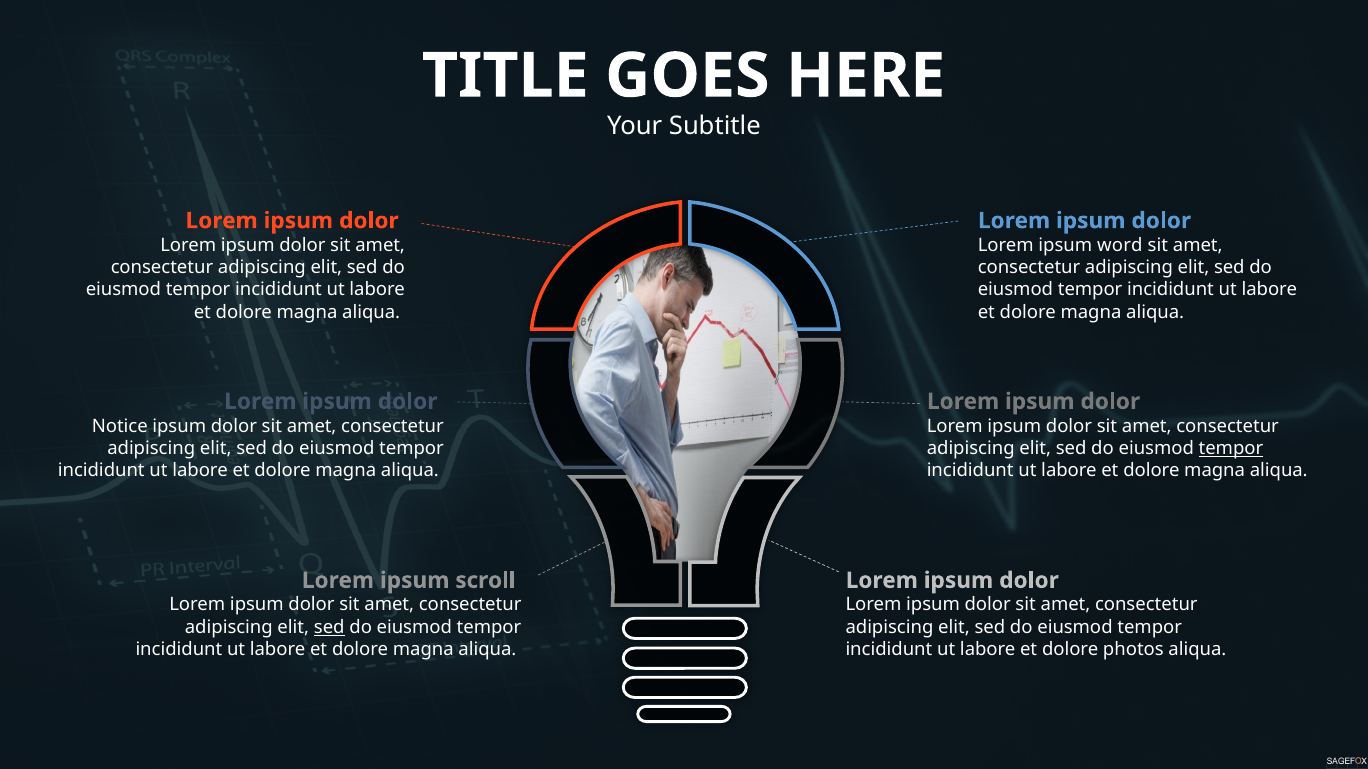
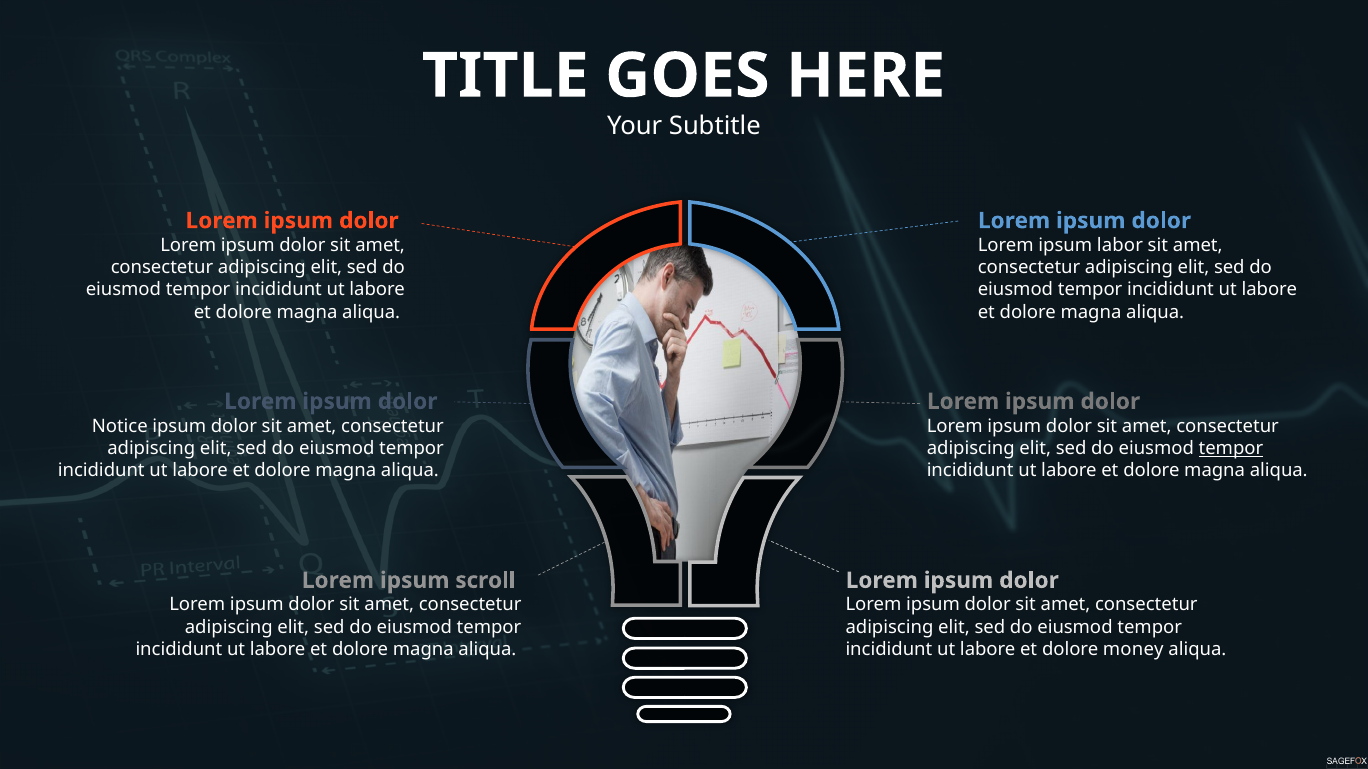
word: word -> labor
sed at (329, 627) underline: present -> none
photos: photos -> money
